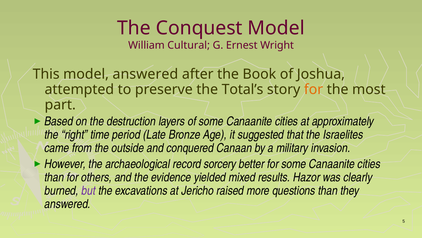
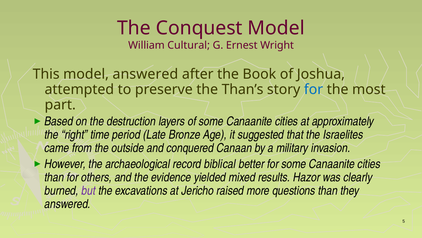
Total’s: Total’s -> Than’s
for at (314, 89) colour: orange -> blue
sorcery: sorcery -> biblical
